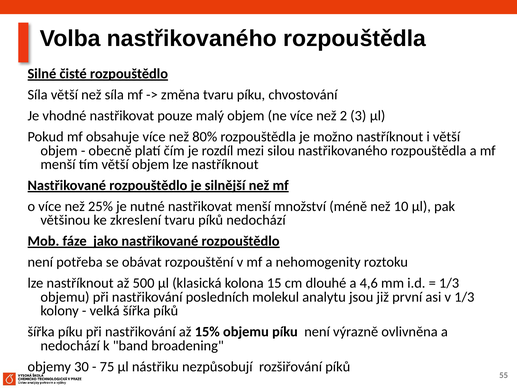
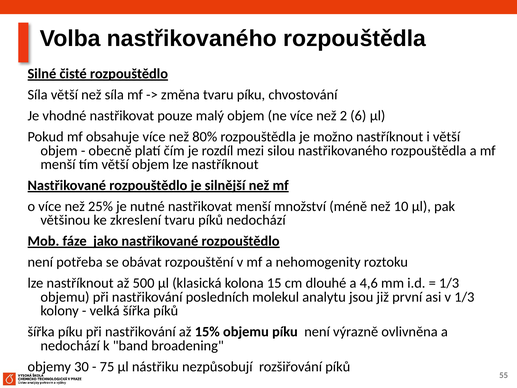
3: 3 -> 6
